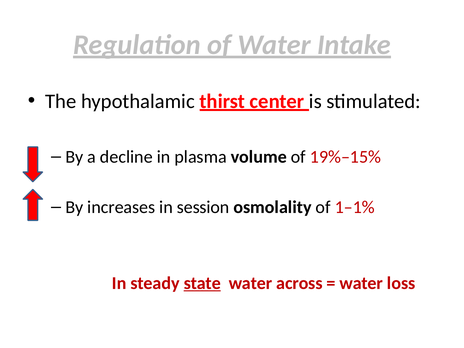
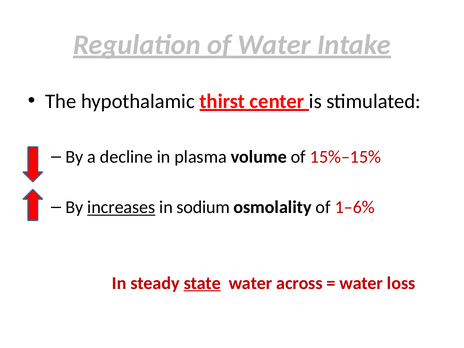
19%–15%: 19%–15% -> 15%–15%
increases underline: none -> present
session: session -> sodium
1–1%: 1–1% -> 1–6%
